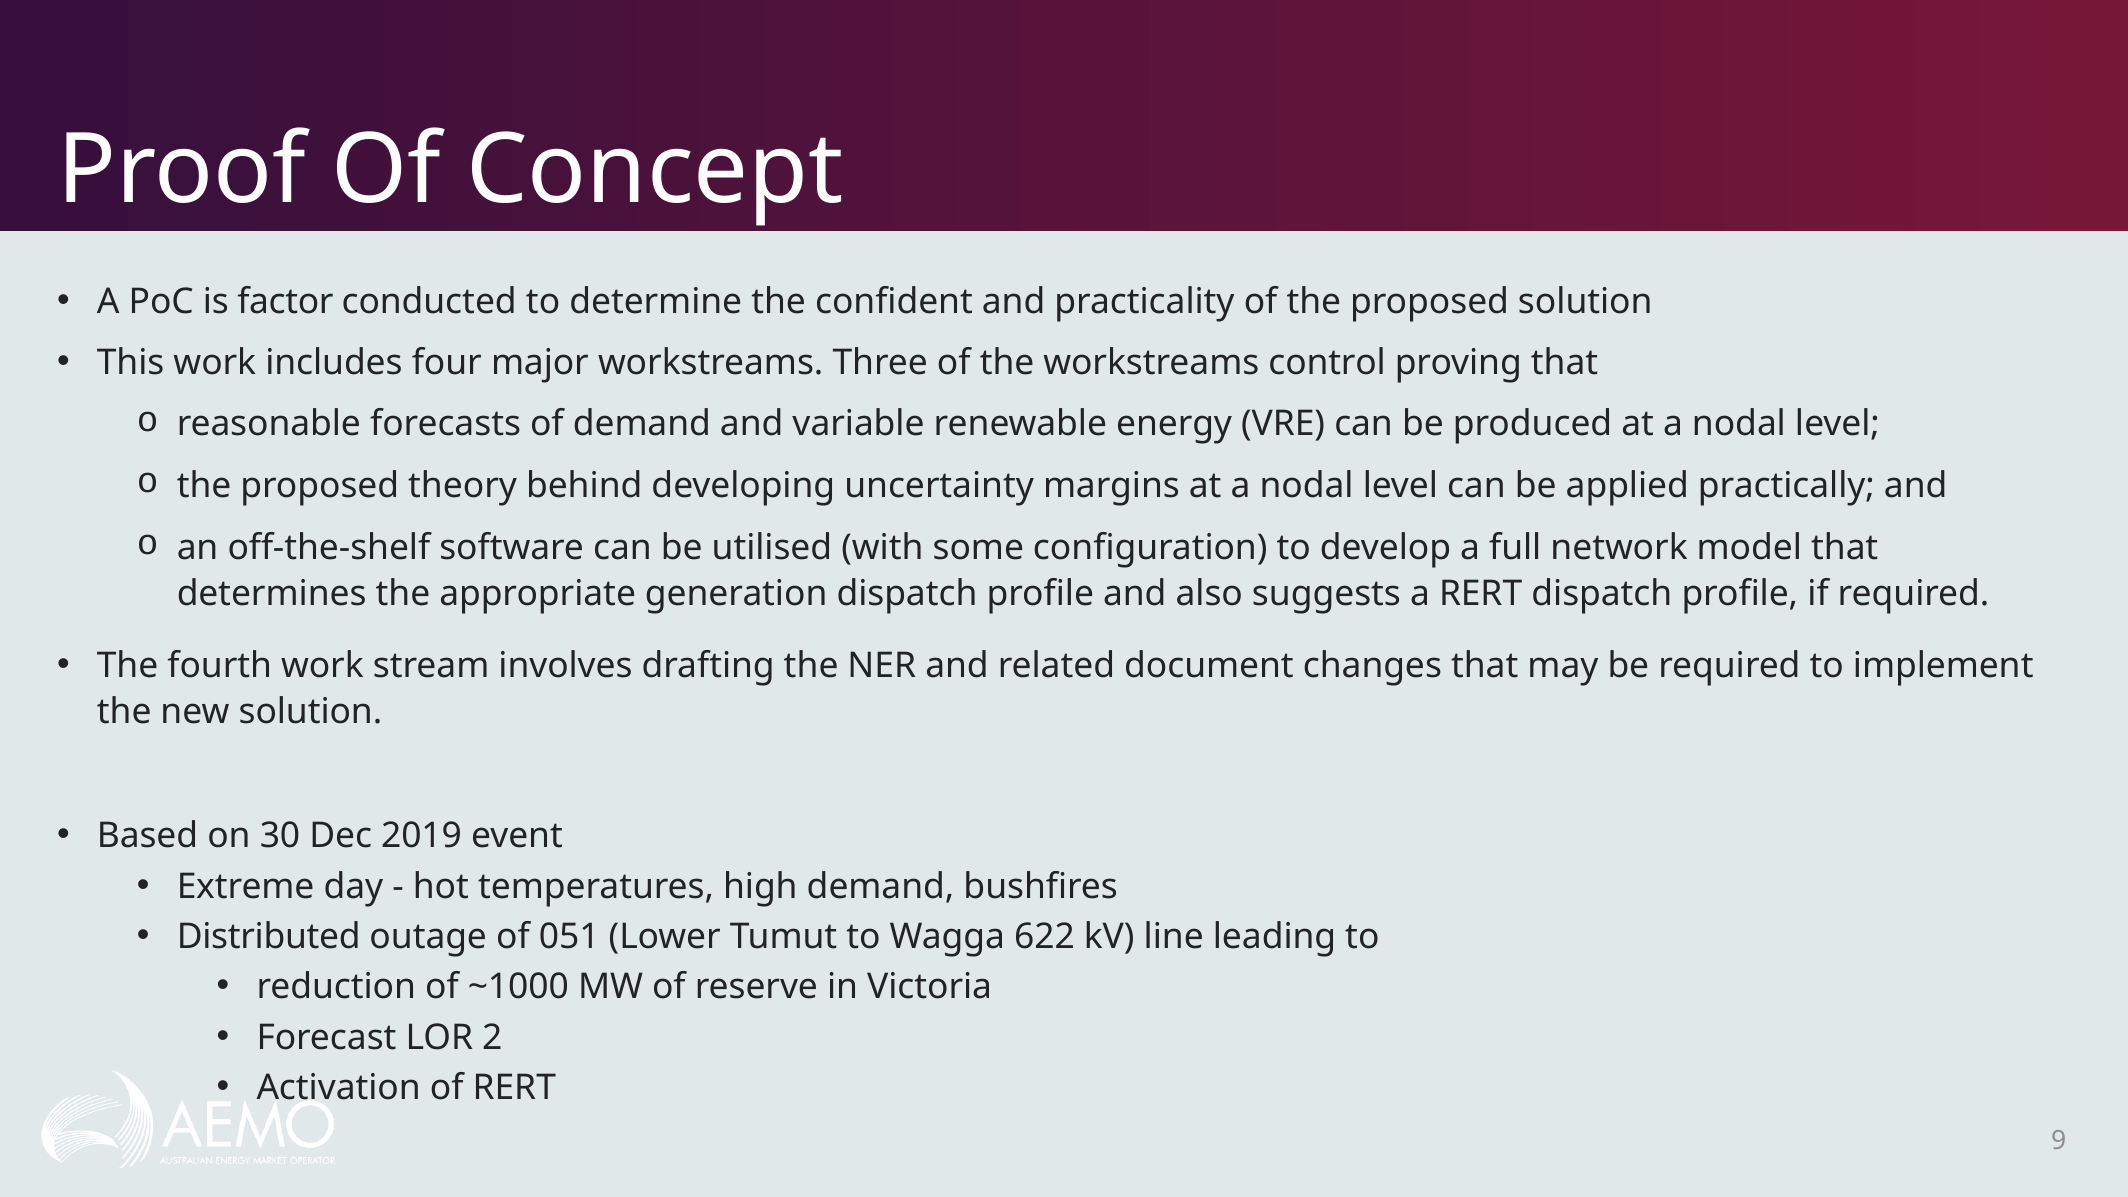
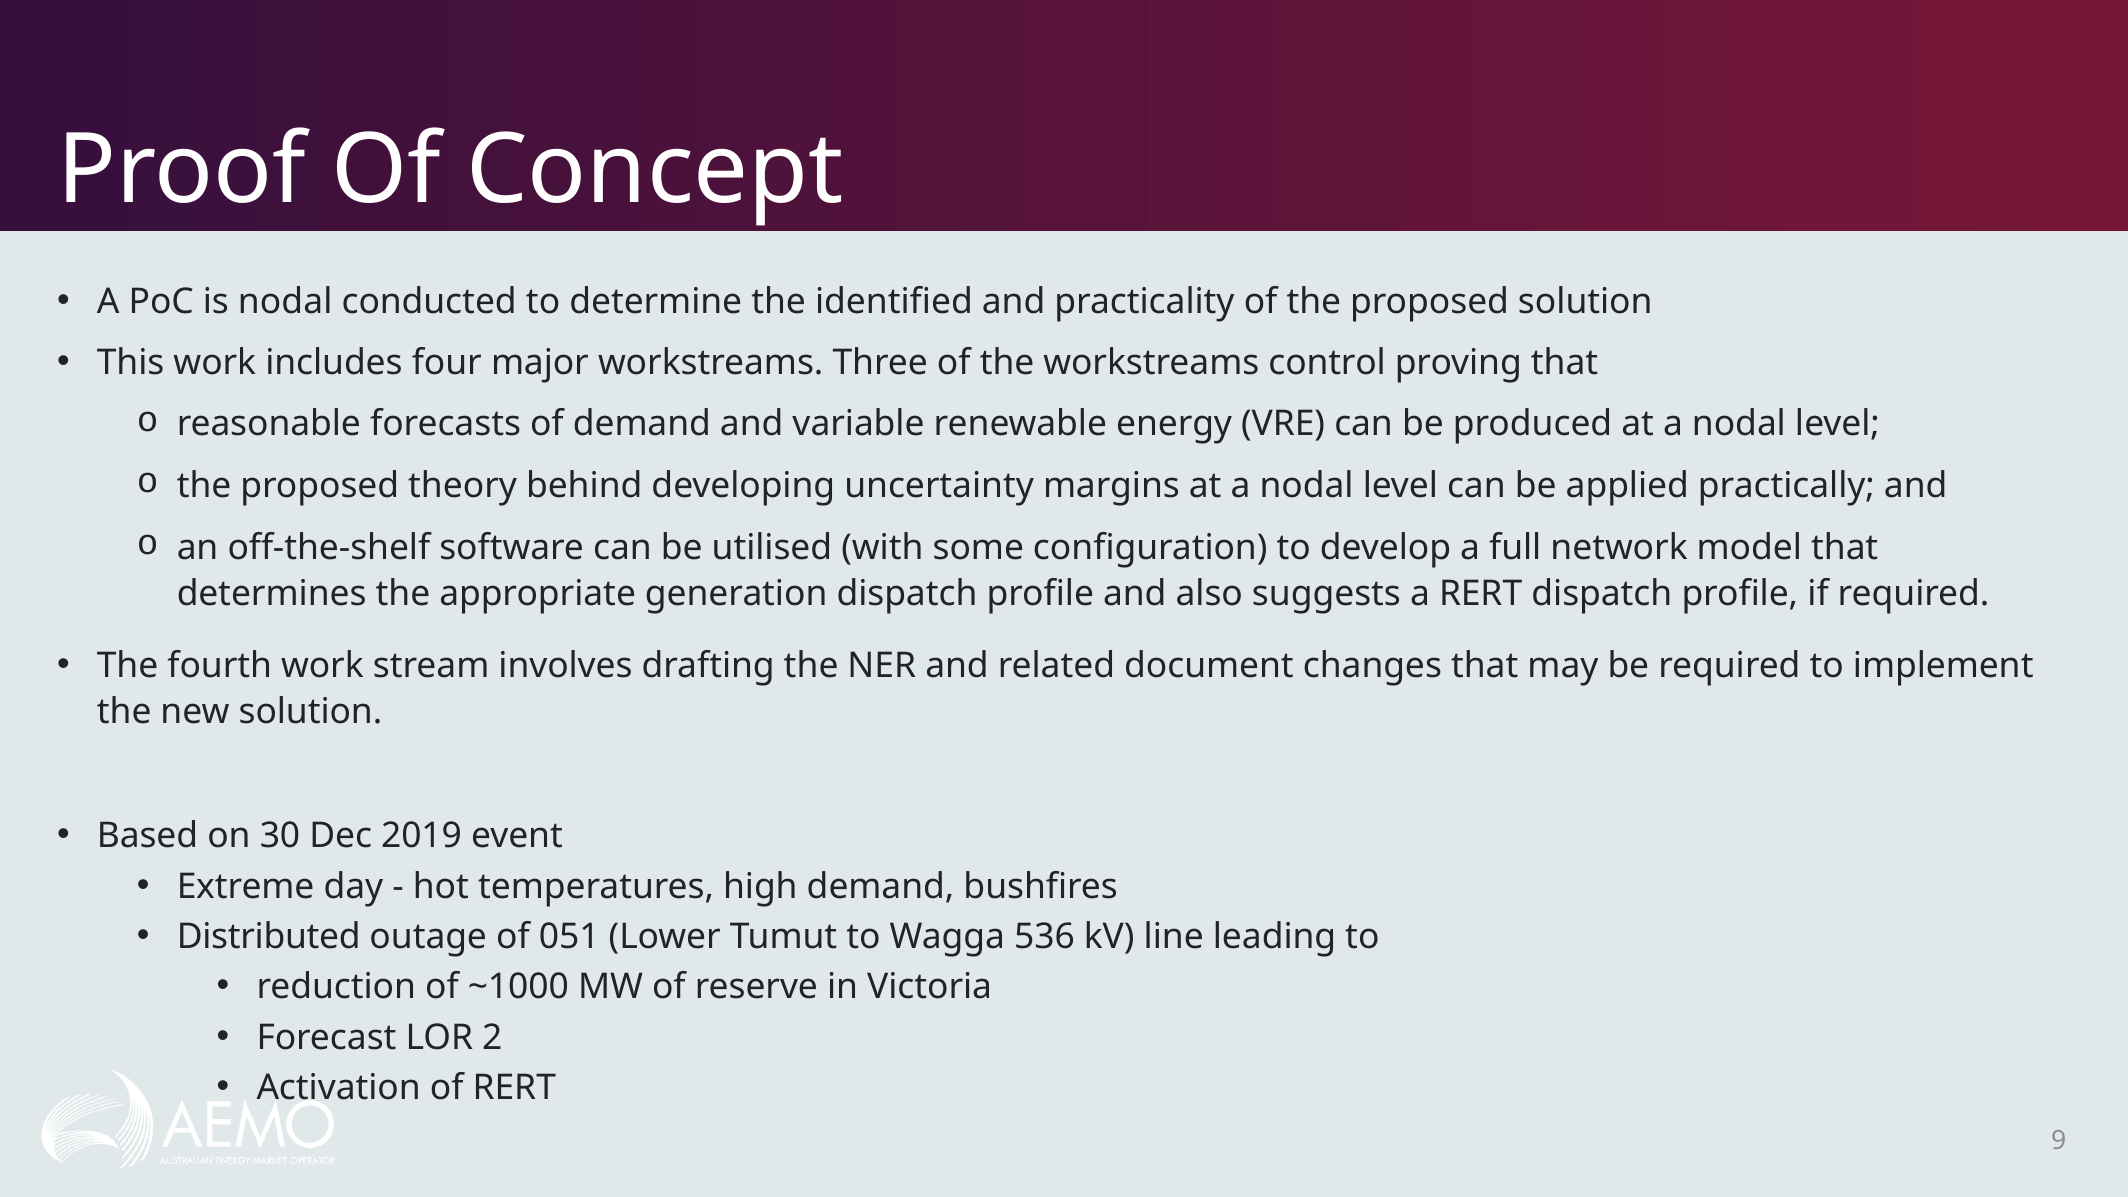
is factor: factor -> nodal
confident: confident -> identified
622: 622 -> 536
